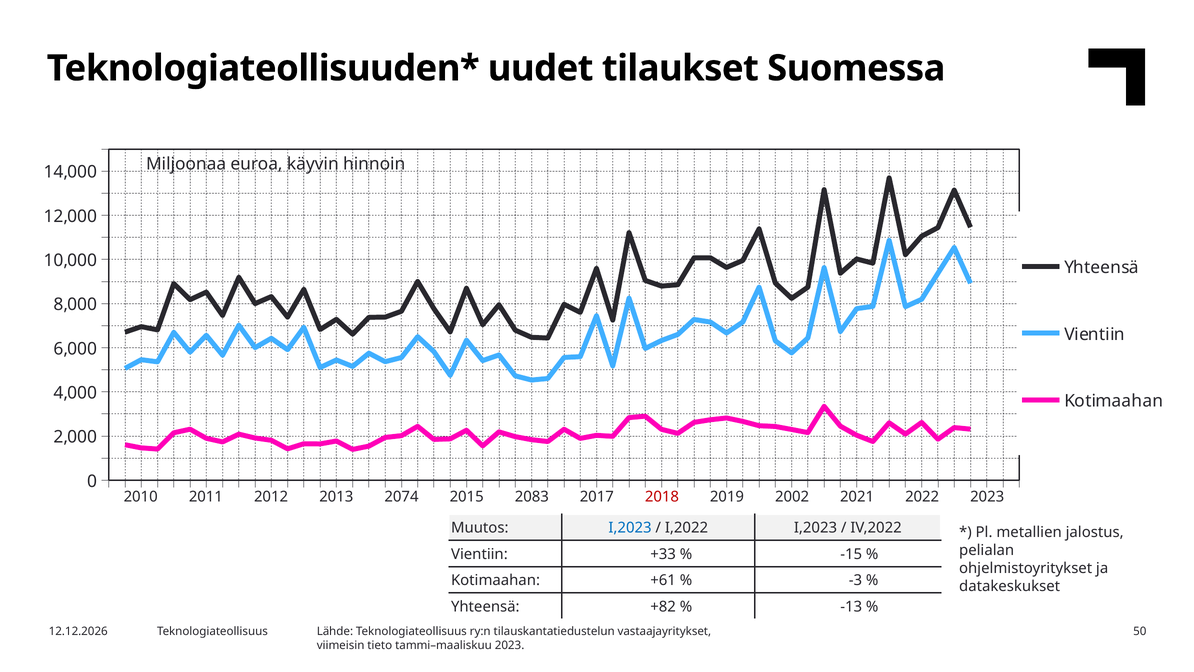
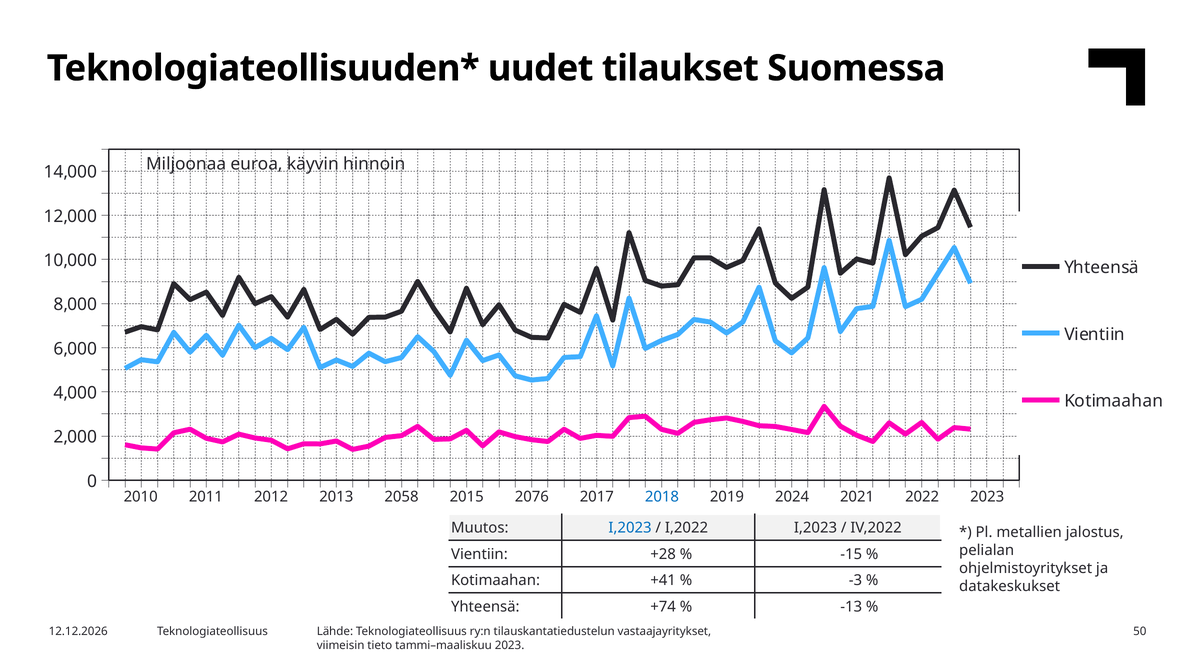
2074: 2074 -> 2058
2083: 2083 -> 2076
2018 colour: red -> blue
2002: 2002 -> 2024
+33: +33 -> +28
+61: +61 -> +41
+82: +82 -> +74
